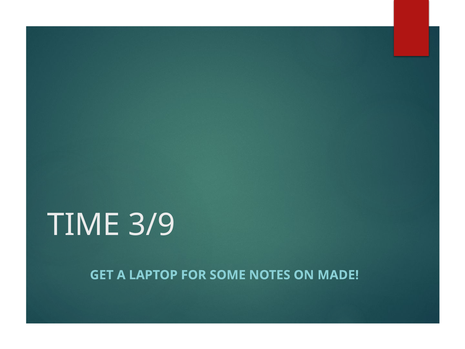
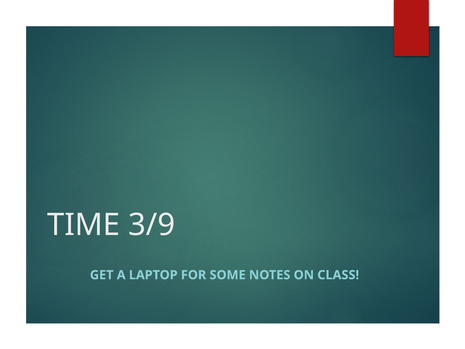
MADE: MADE -> CLASS
